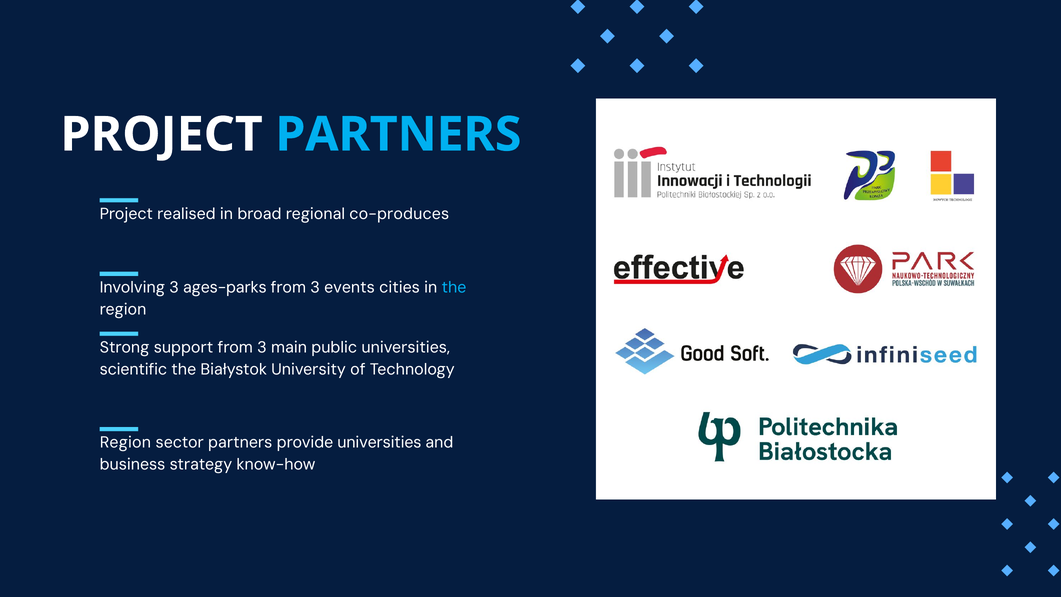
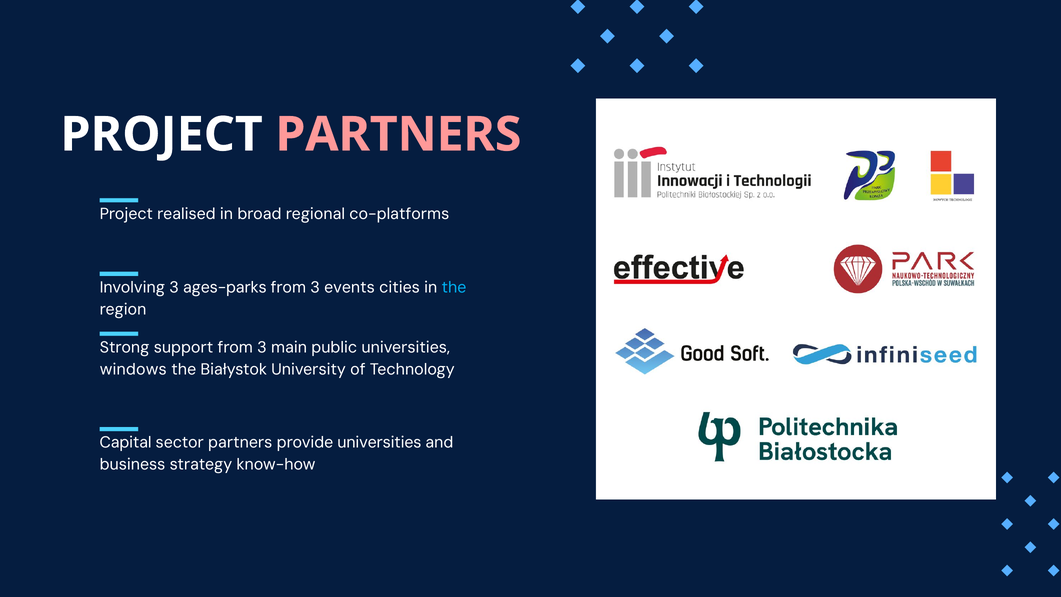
PARTNERS at (398, 135) colour: light blue -> pink
co-produces: co-produces -> co-platforms
scientific: scientific -> windows
Region at (125, 442): Region -> Capital
